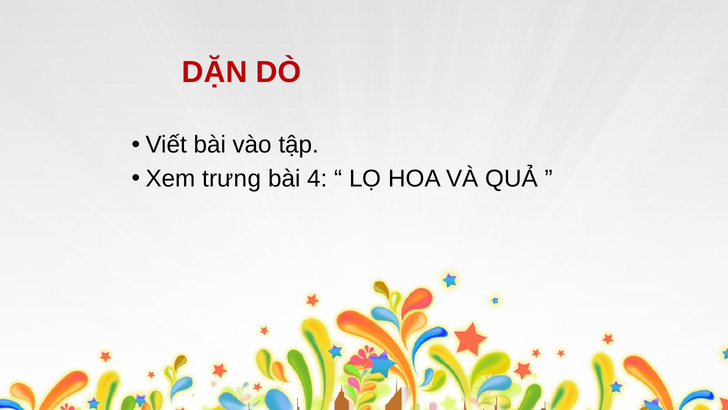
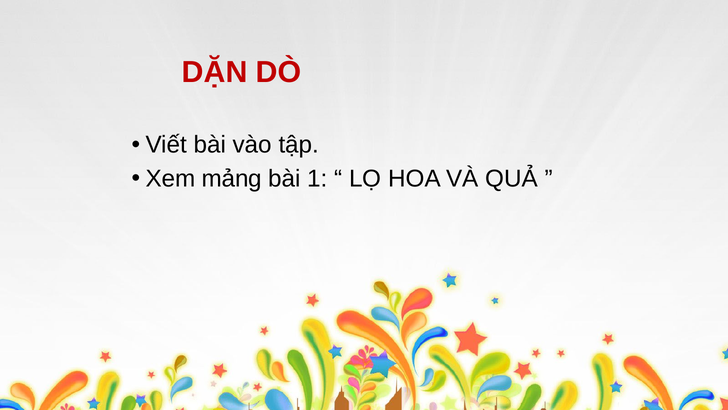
trưng: trưng -> mảng
4: 4 -> 1
